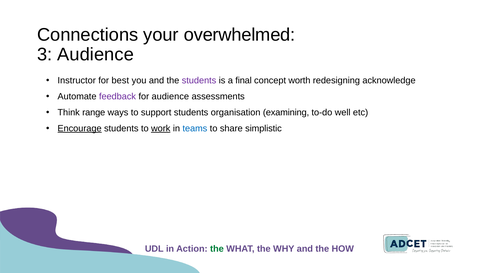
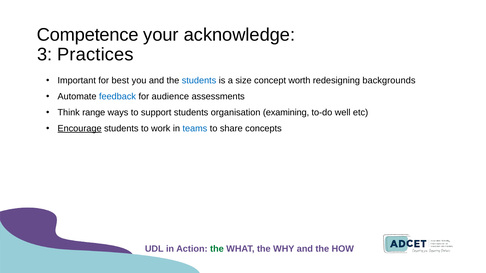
Connections: Connections -> Competence
overwhelmed: overwhelmed -> acknowledge
3 Audience: Audience -> Practices
Instructor: Instructor -> Important
students at (199, 81) colour: purple -> blue
final: final -> size
acknowledge: acknowledge -> backgrounds
feedback colour: purple -> blue
work underline: present -> none
simplistic: simplistic -> concepts
